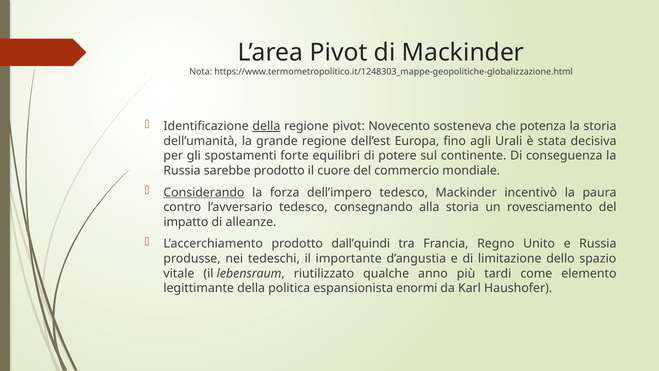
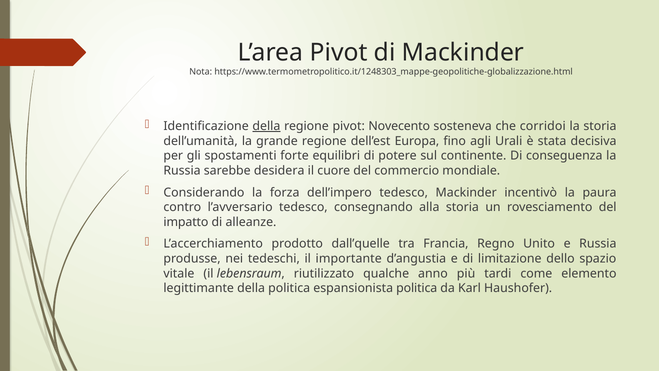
potenza: potenza -> corridoi
sarebbe prodotto: prodotto -> desidera
Considerando underline: present -> none
dall’quindi: dall’quindi -> dall’quelle
espansionista enormi: enormi -> politica
